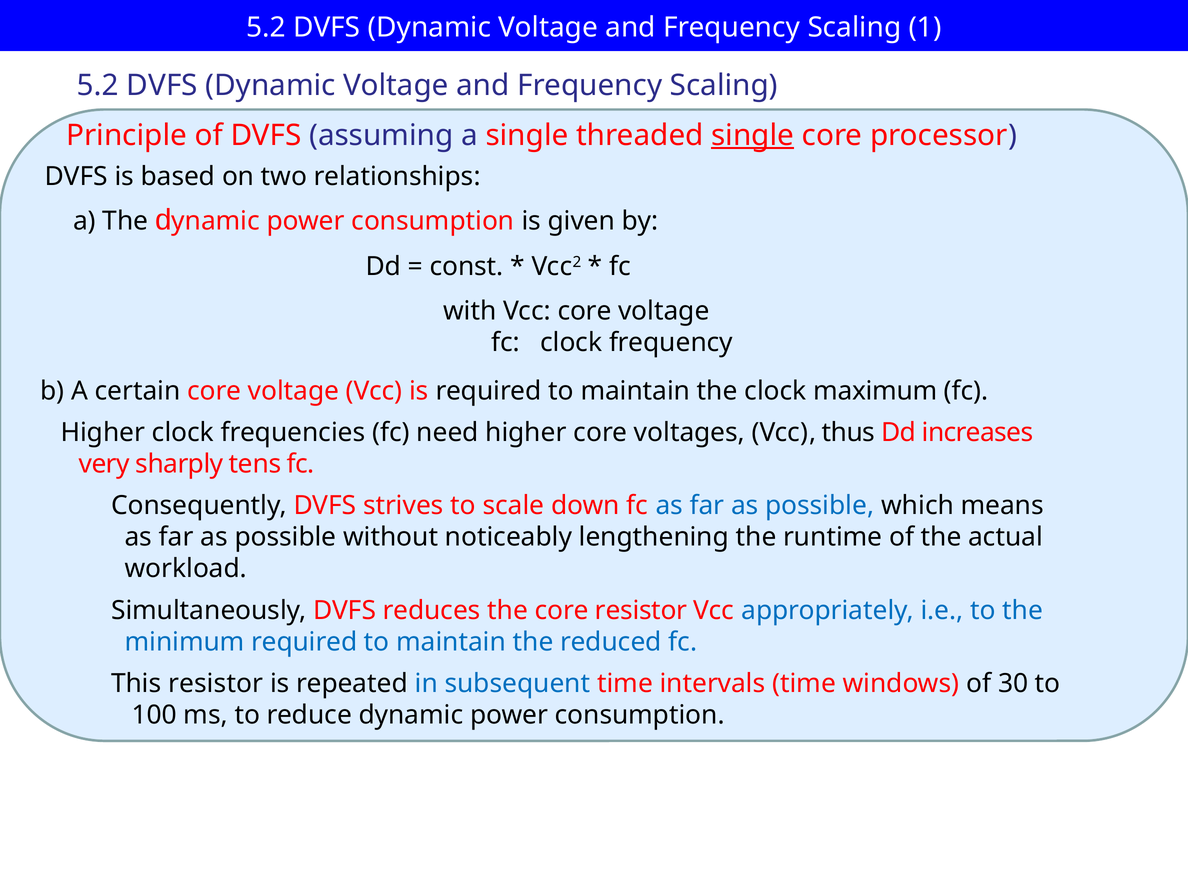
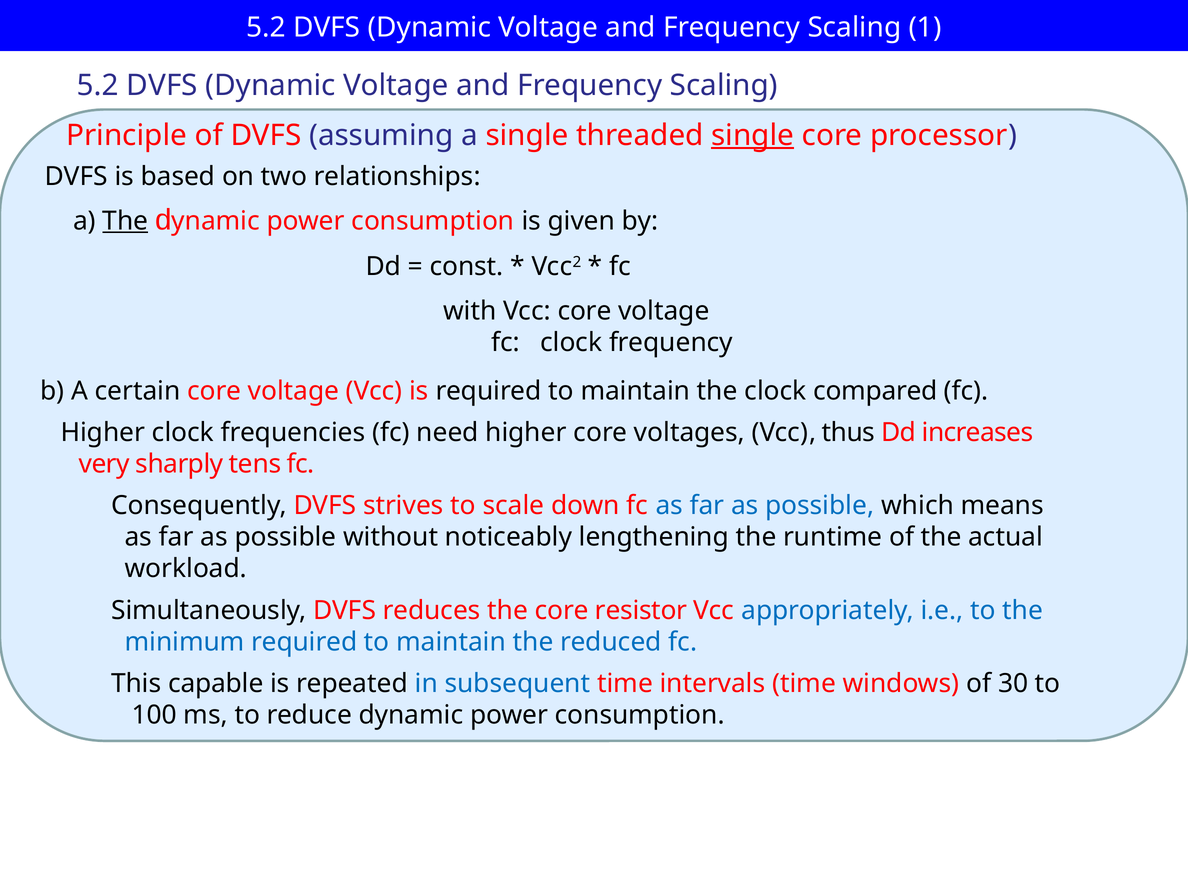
The at (125, 221) underline: none -> present
maximum: maximum -> compared
This resistor: resistor -> capable
